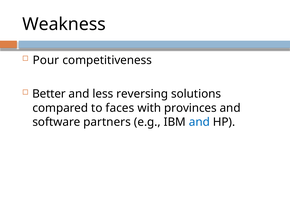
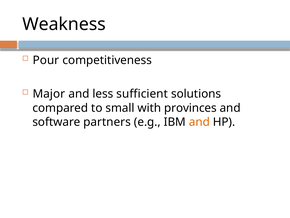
Better: Better -> Major
reversing: reversing -> sufficient
faces: faces -> small
and at (199, 122) colour: blue -> orange
